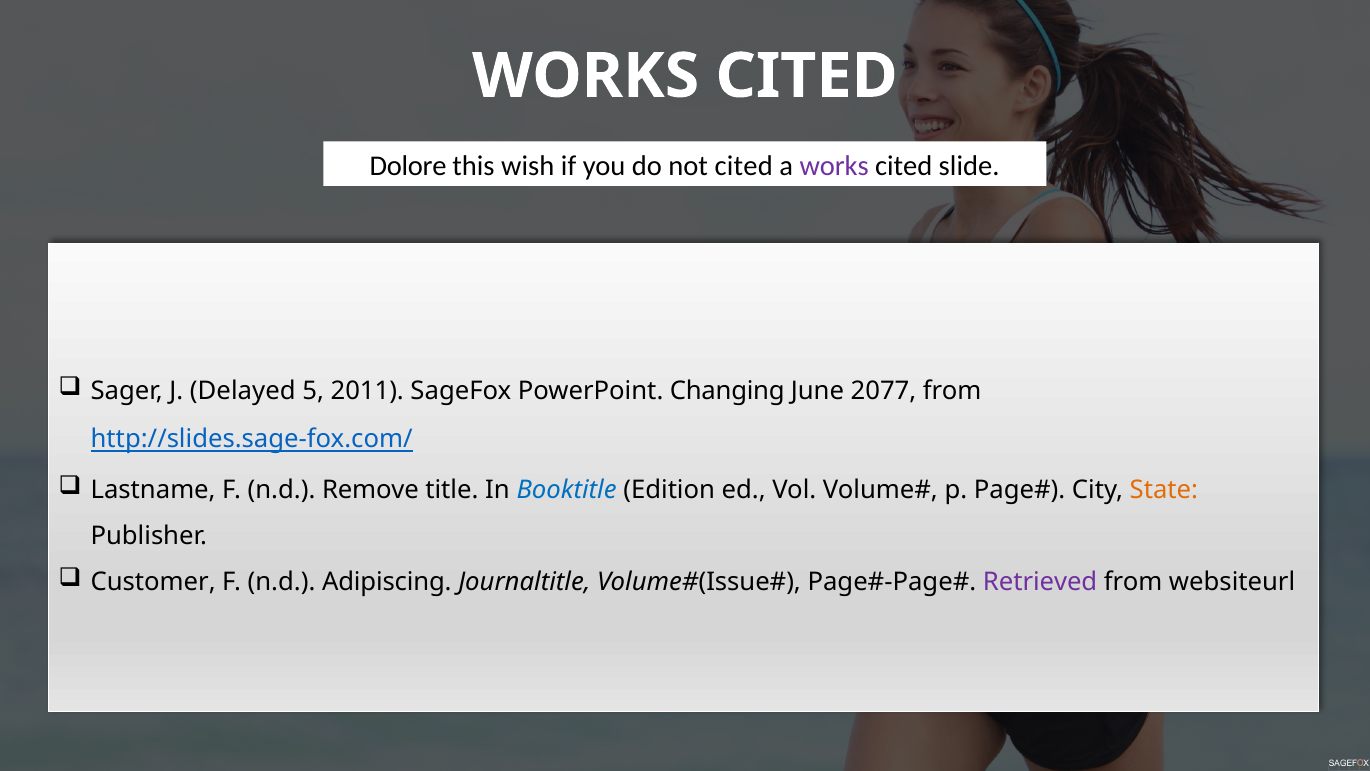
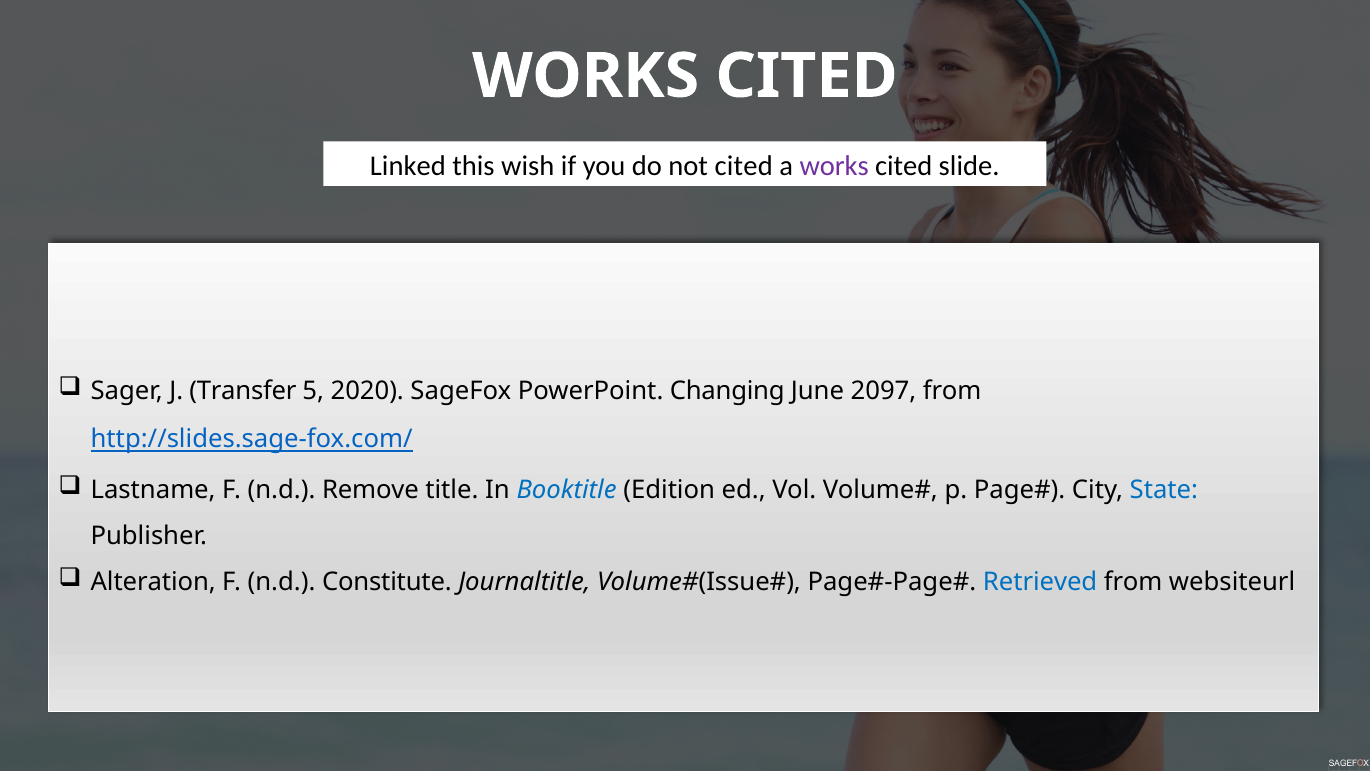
Dolore: Dolore -> Linked
Delayed: Delayed -> Transfer
2011: 2011 -> 2020
2077: 2077 -> 2097
State colour: orange -> blue
Customer: Customer -> Alteration
Adipiscing: Adipiscing -> Constitute
Retrieved colour: purple -> blue
